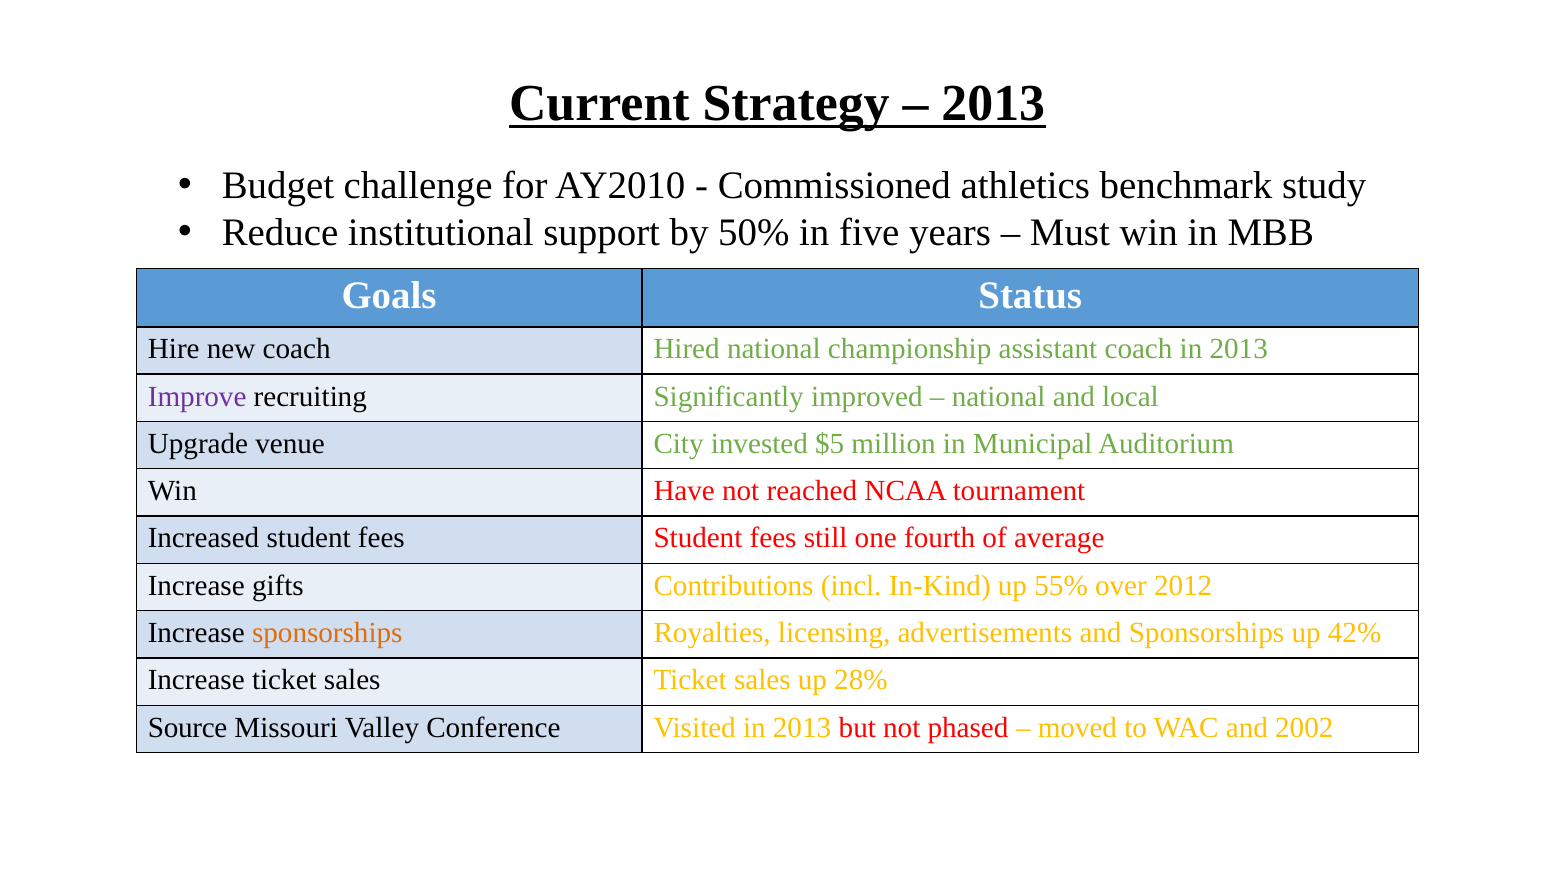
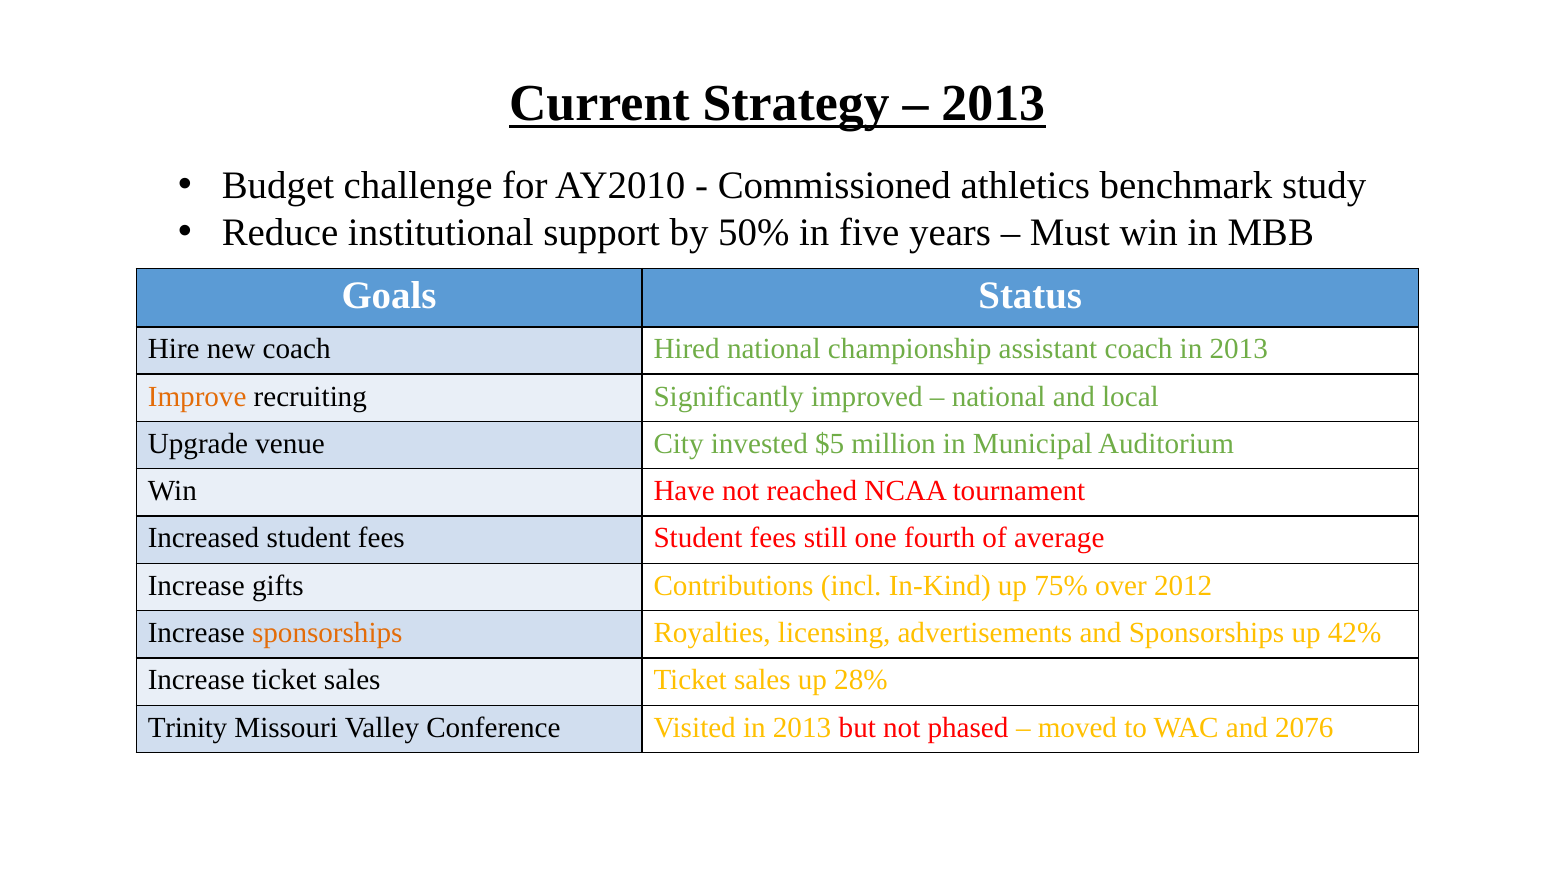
Improve colour: purple -> orange
55%: 55% -> 75%
Source: Source -> Trinity
2002: 2002 -> 2076
